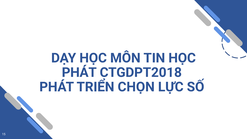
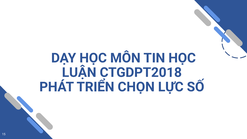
PHÁT at (79, 72): PHÁT -> LUẬN
